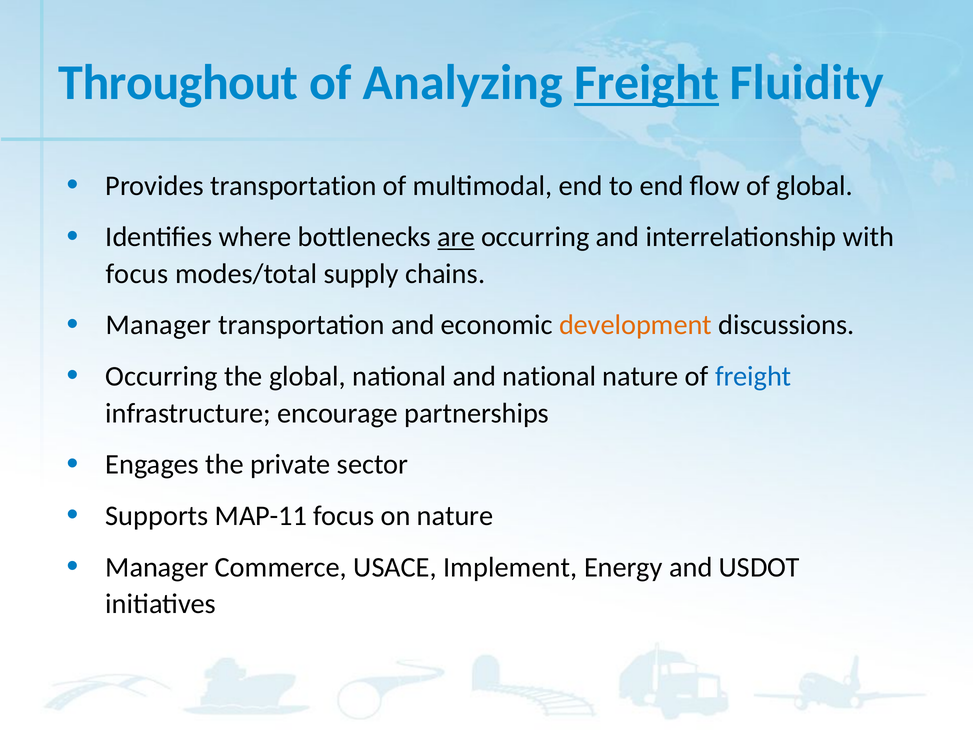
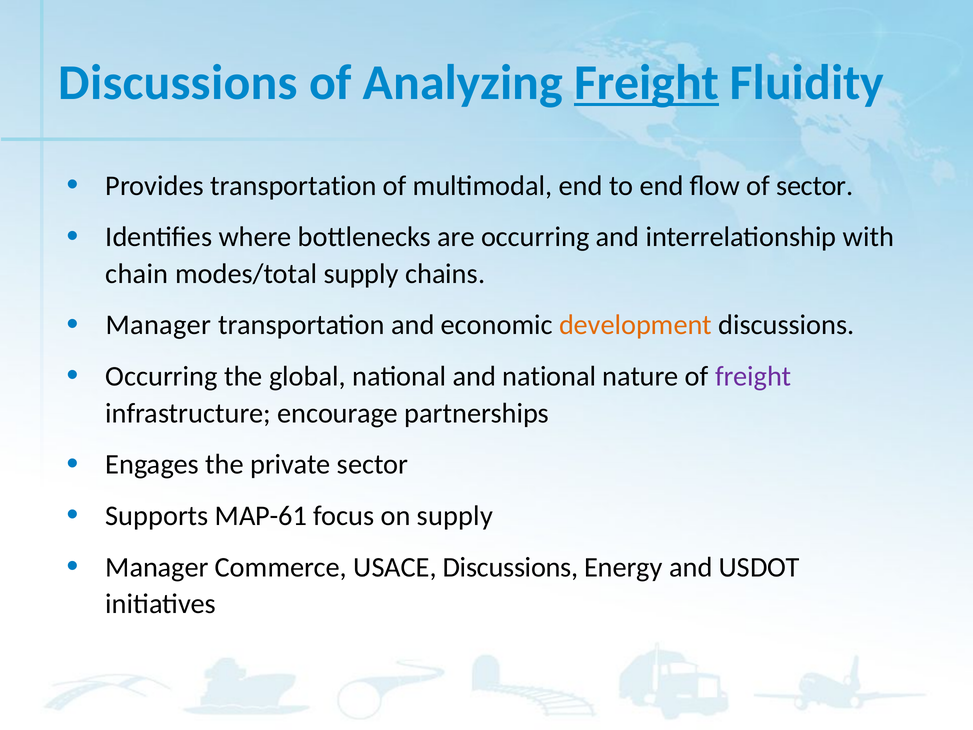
Throughout at (178, 83): Throughout -> Discussions
of global: global -> sector
are underline: present -> none
focus at (137, 274): focus -> chain
freight at (753, 376) colour: blue -> purple
MAP-11: MAP-11 -> MAP-61
on nature: nature -> supply
USACE Implement: Implement -> Discussions
